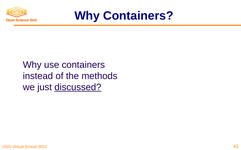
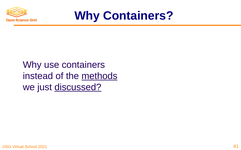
methods underline: none -> present
